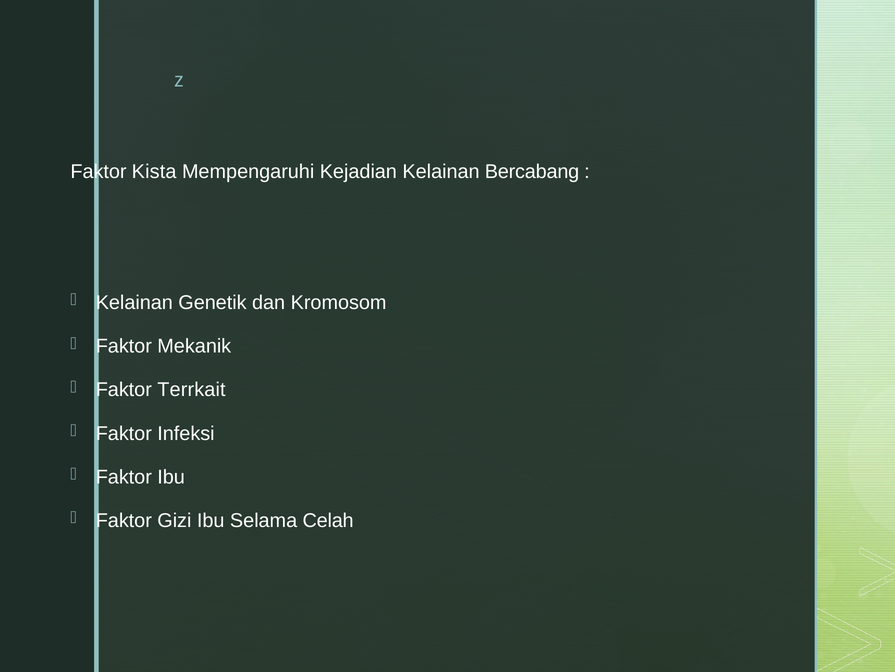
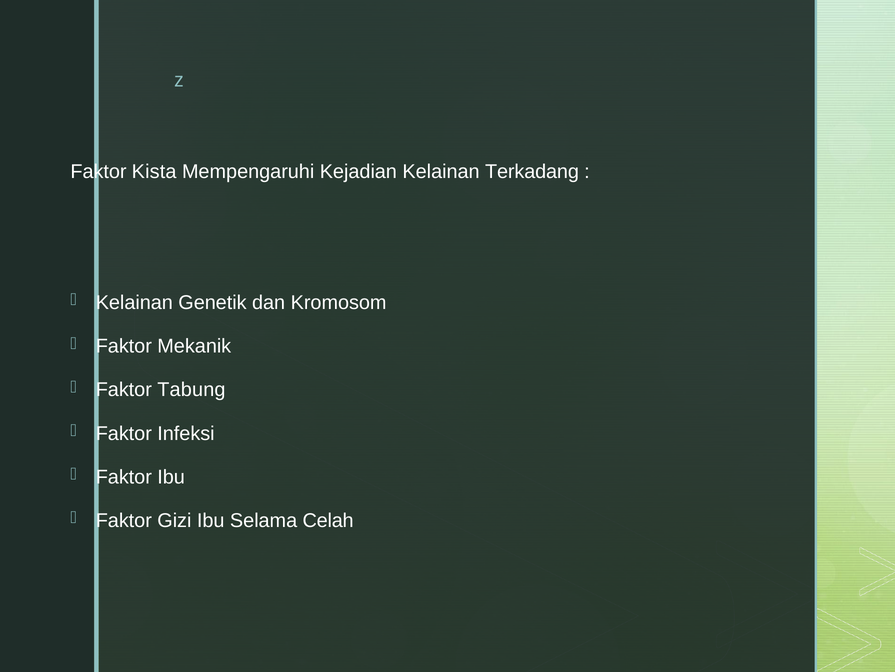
Bercabang: Bercabang -> Terkadang
Terrkait: Terrkait -> Tabung
